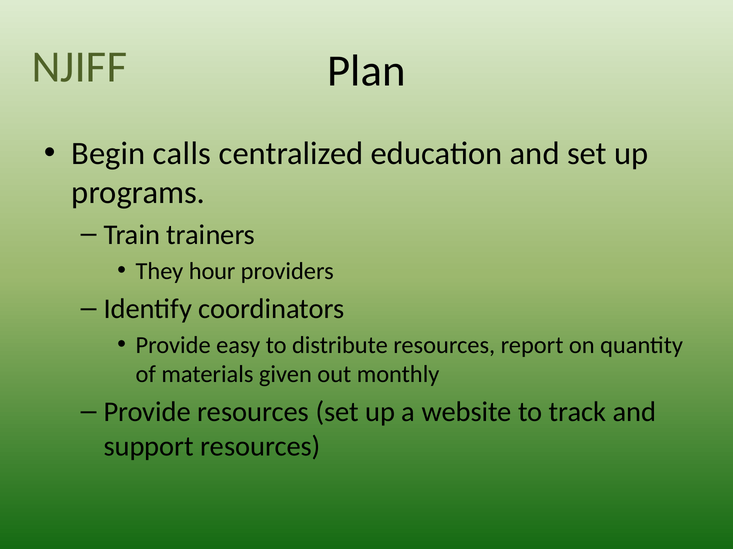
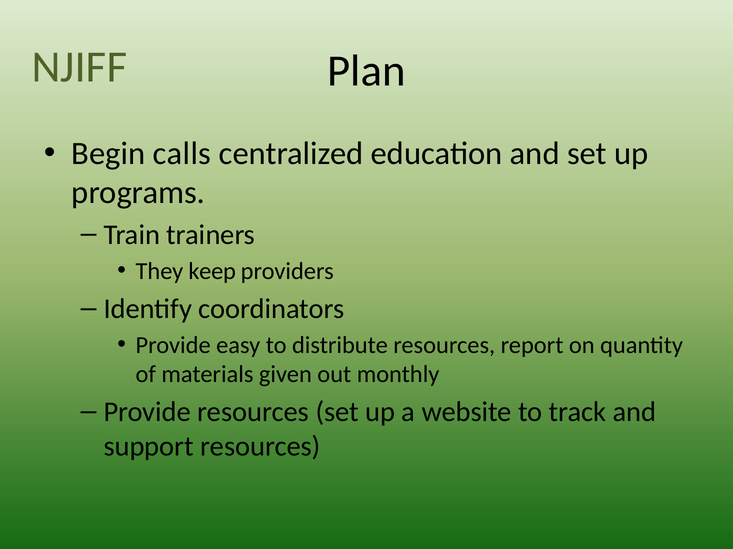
hour: hour -> keep
